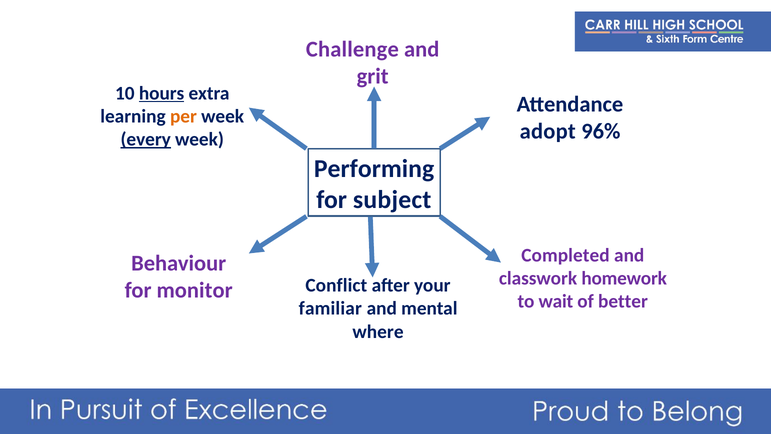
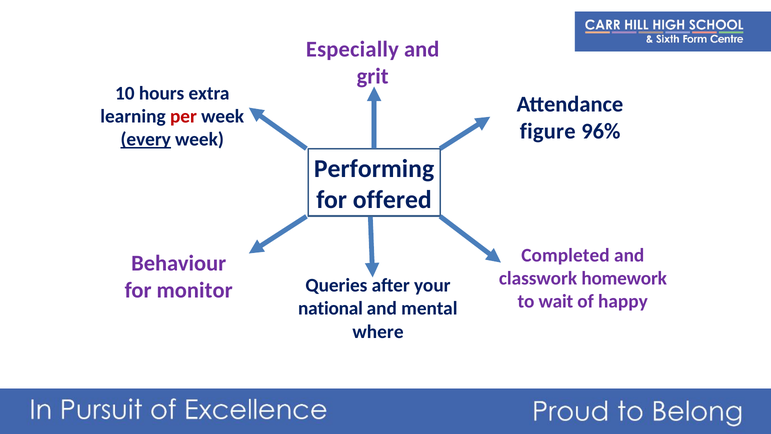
Challenge: Challenge -> Especially
hours underline: present -> none
per colour: orange -> red
adopt: adopt -> figure
subject: subject -> offered
Conflict: Conflict -> Queries
better: better -> happy
familiar: familiar -> national
